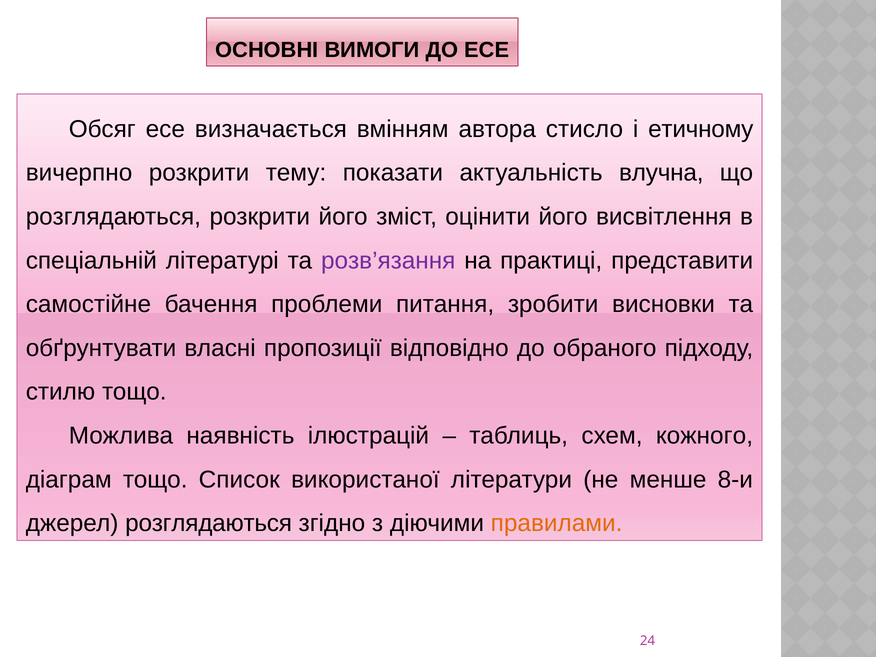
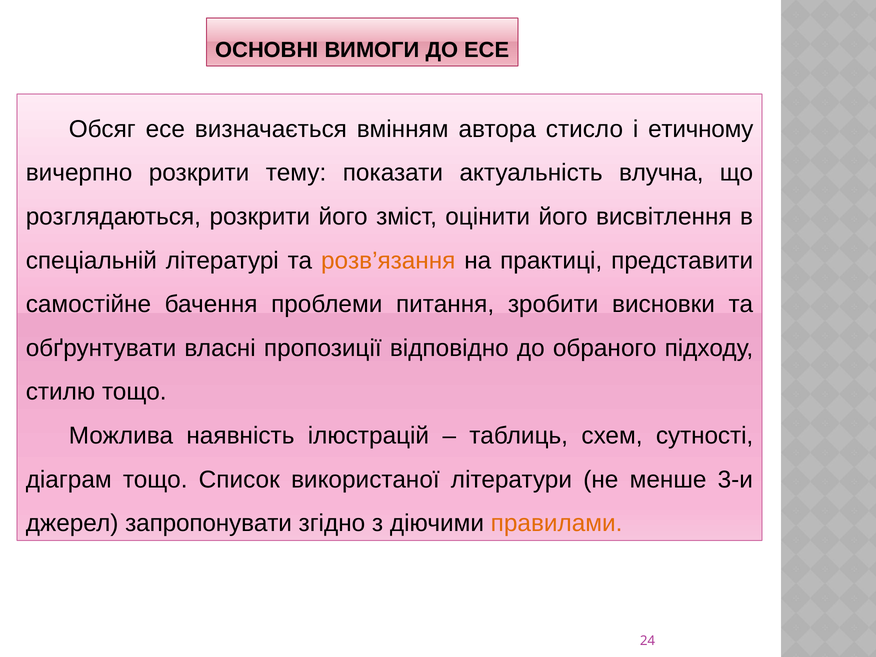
розв’язання colour: purple -> orange
кожного: кожного -> сутності
8-и: 8-и -> 3-и
джерел розглядаються: розглядаються -> запропонувати
